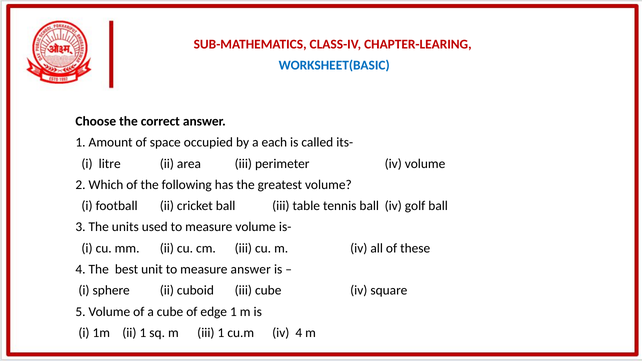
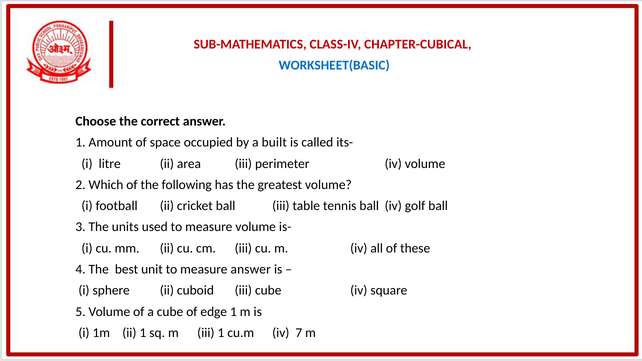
CHAPTER-LEARING: CHAPTER-LEARING -> CHAPTER-CUBICAL
each: each -> built
iv 4: 4 -> 7
